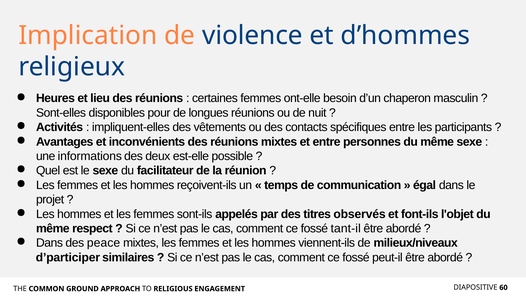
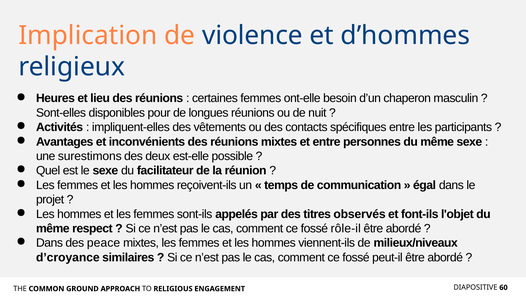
informations: informations -> surestimons
tant-il: tant-il -> rôle-il
d’participer: d’participer -> d’croyance
